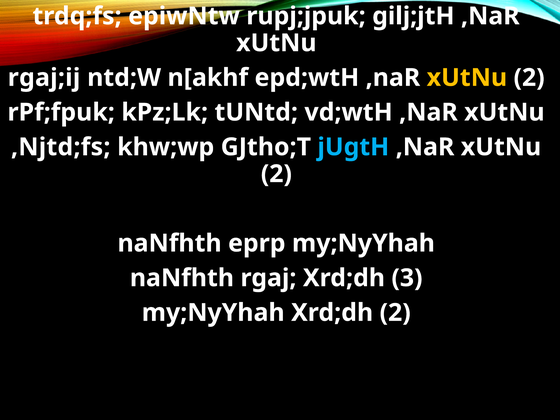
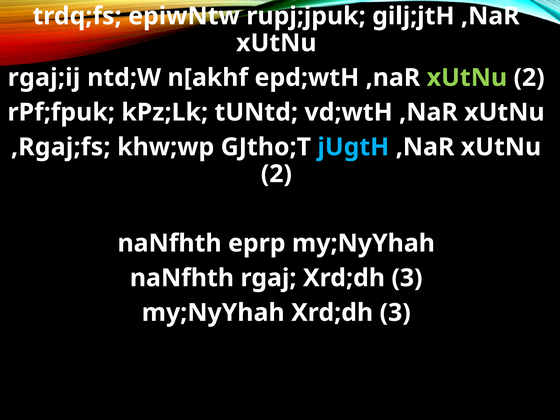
xUtNu at (467, 78) colour: yellow -> light green
,Njtd;fs: ,Njtd;fs -> ,Rgaj;fs
my;NyYhah Xrd;dh 2: 2 -> 3
